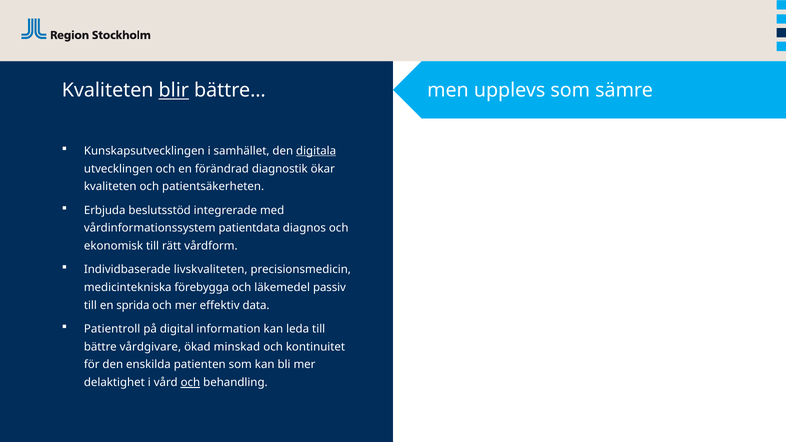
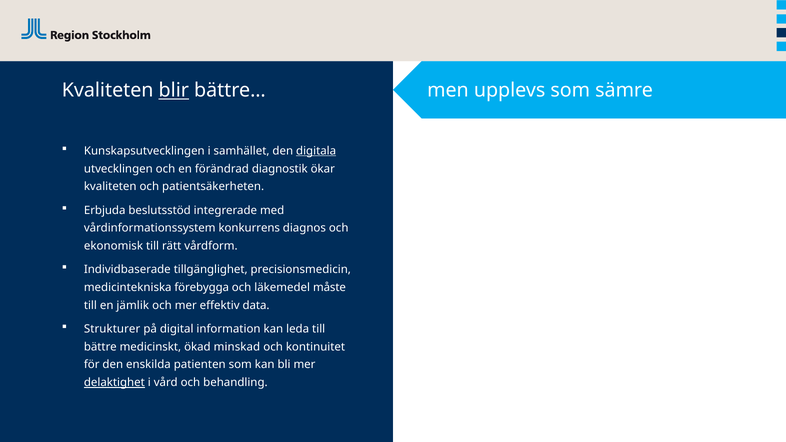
patientdata: patientdata -> konkurrens
livskvaliteten: livskvaliteten -> tillgänglighet
passiv: passiv -> måste
sprida: sprida -> jämlik
Patientroll: Patientroll -> Strukturer
vårdgivare: vårdgivare -> medicinskt
delaktighet underline: none -> present
och at (190, 383) underline: present -> none
